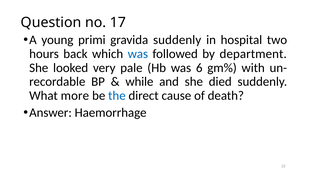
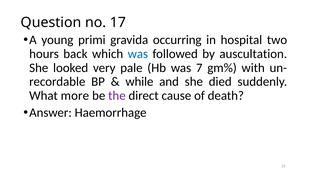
gravida suddenly: suddenly -> occurring
department: department -> auscultation
6: 6 -> 7
the colour: blue -> purple
